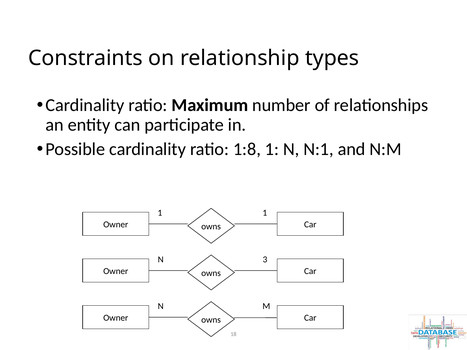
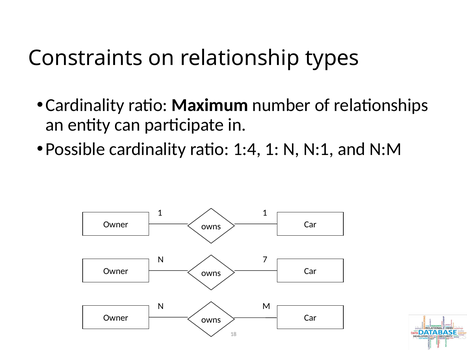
1:8: 1:8 -> 1:4
3: 3 -> 7
